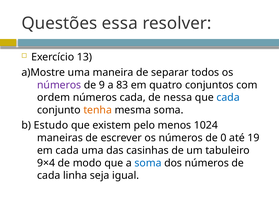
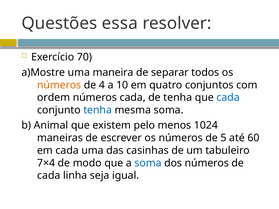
13: 13 -> 70
números at (59, 85) colour: purple -> orange
9: 9 -> 4
83: 83 -> 10
de nessa: nessa -> tenha
tenha at (98, 110) colour: orange -> blue
Estudo: Estudo -> Animal
0: 0 -> 5
19: 19 -> 60
9×4: 9×4 -> 7×4
